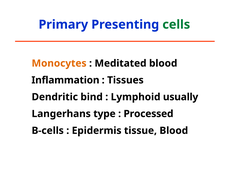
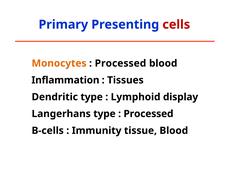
cells colour: green -> red
Meditated at (121, 63): Meditated -> Processed
Dendritic bind: bind -> type
usually: usually -> display
Epidermis: Epidermis -> Immunity
